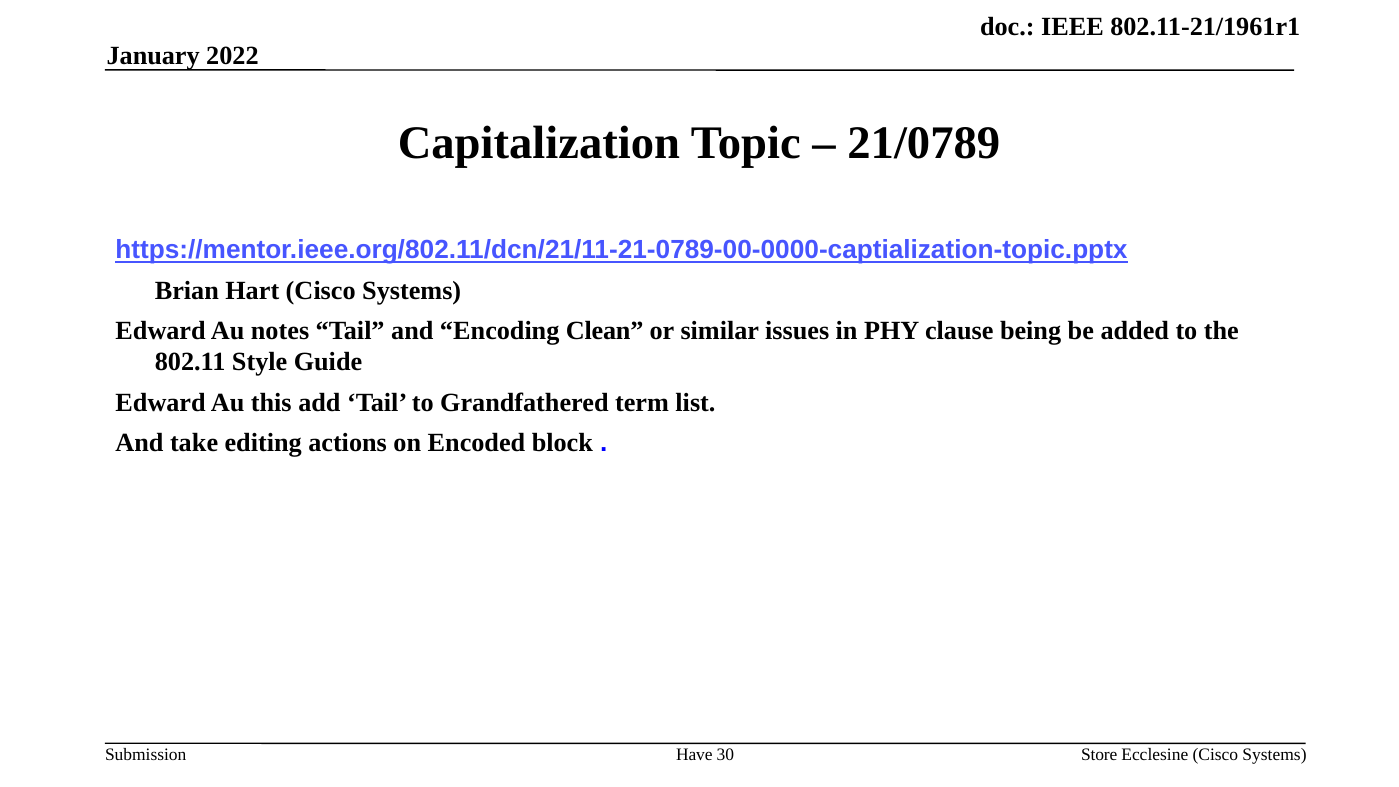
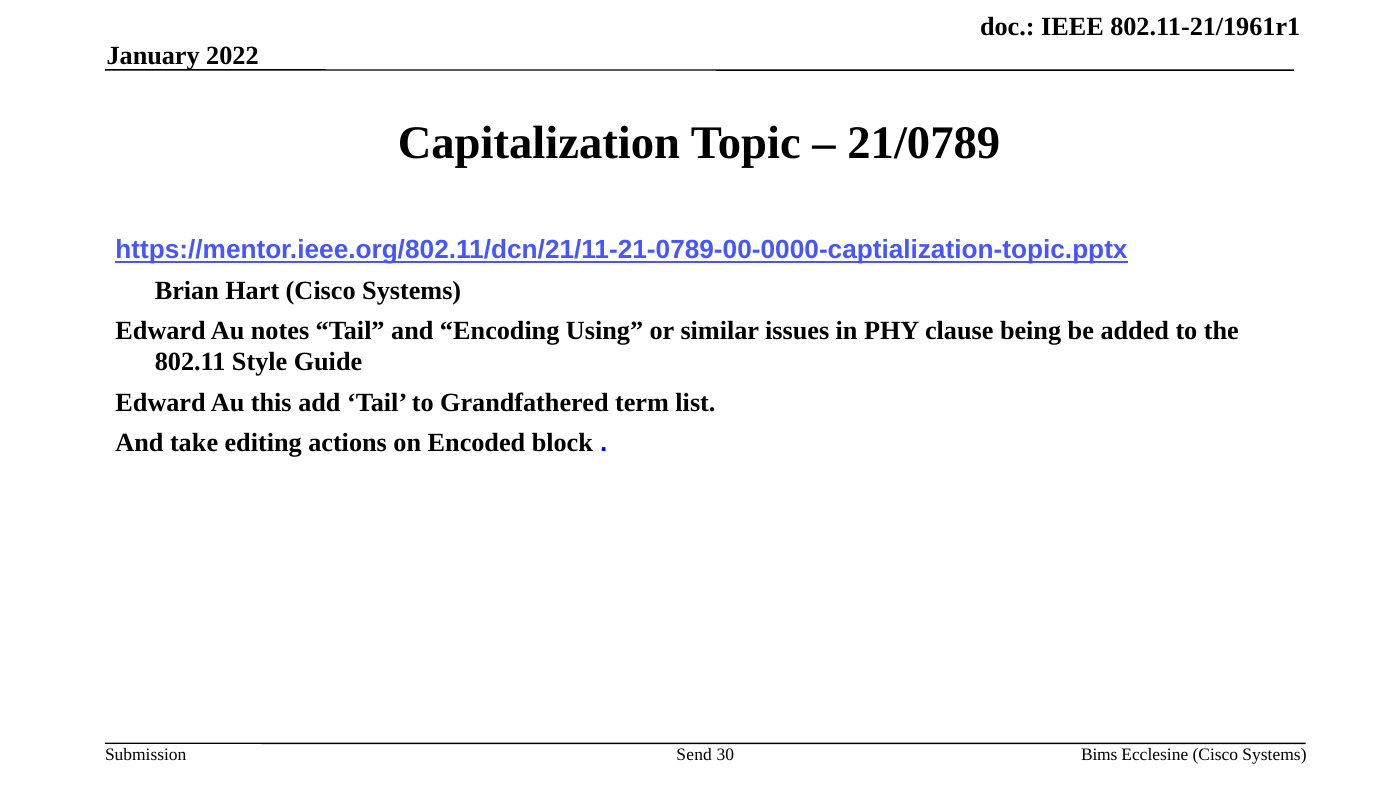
Clean: Clean -> Using
Have: Have -> Send
Store: Store -> Bims
